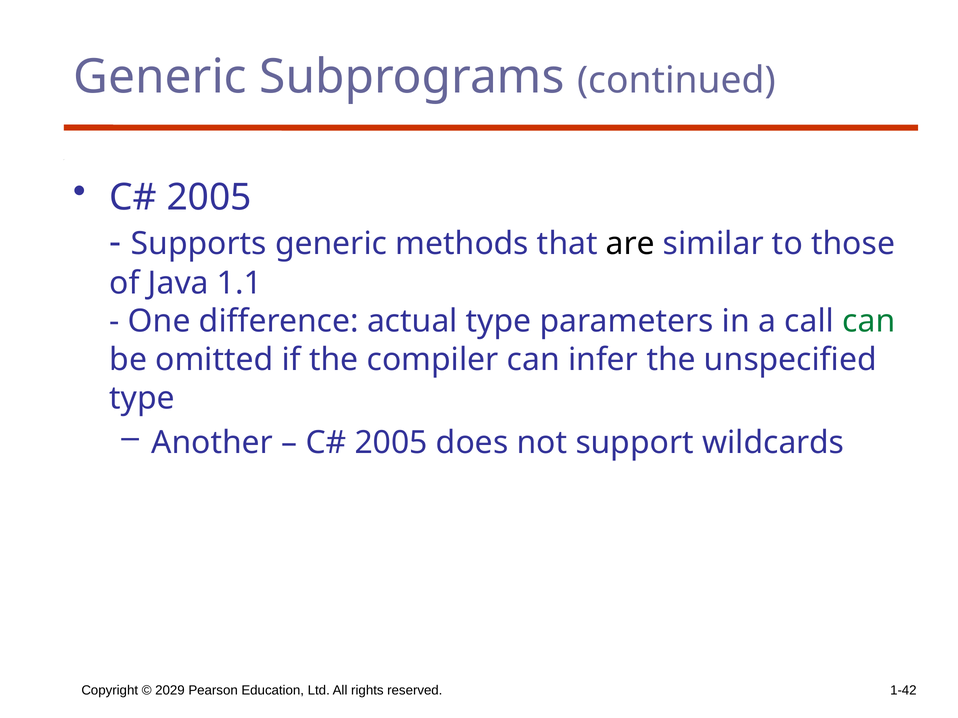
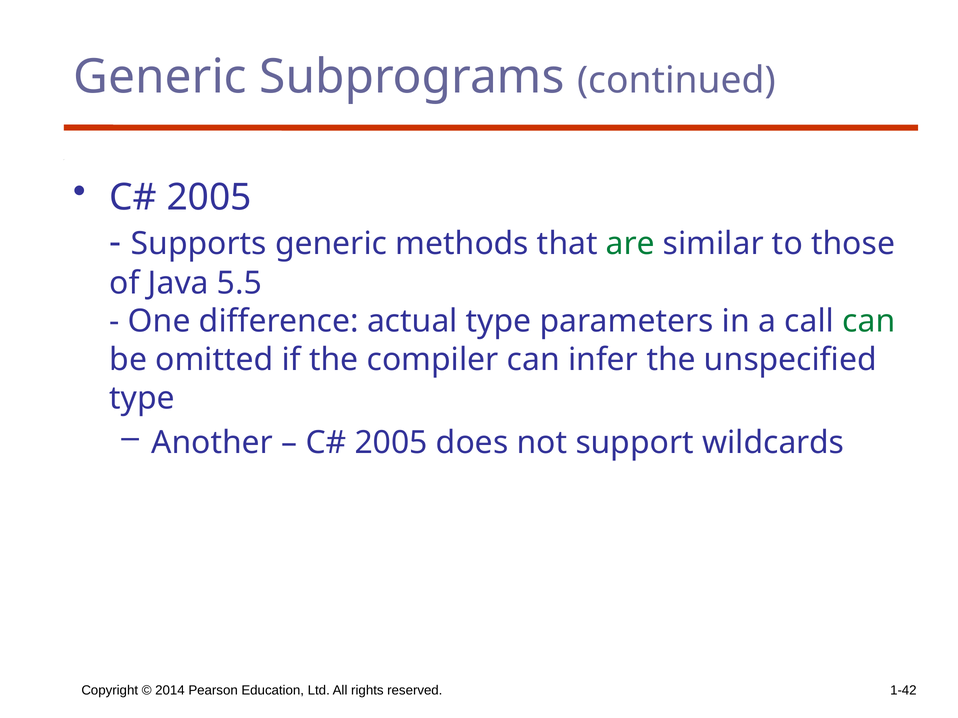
are colour: black -> green
1.1: 1.1 -> 5.5
2029: 2029 -> 2014
